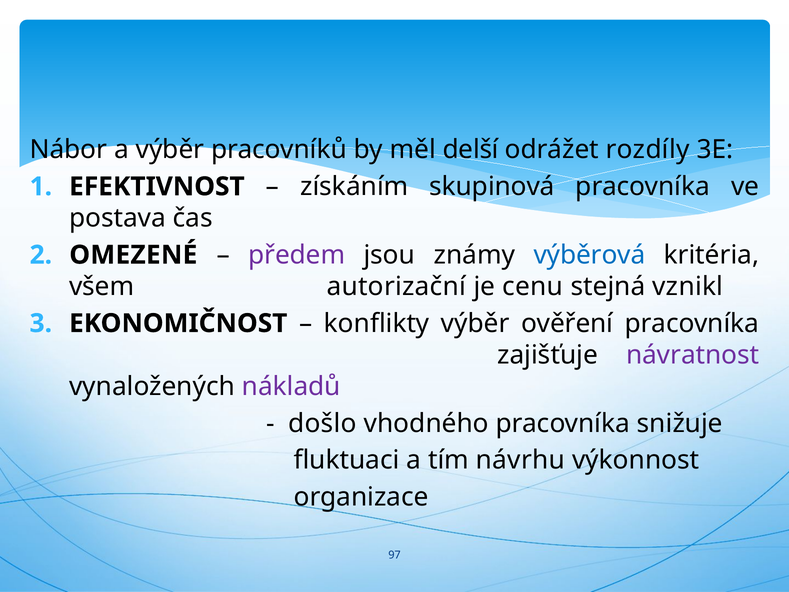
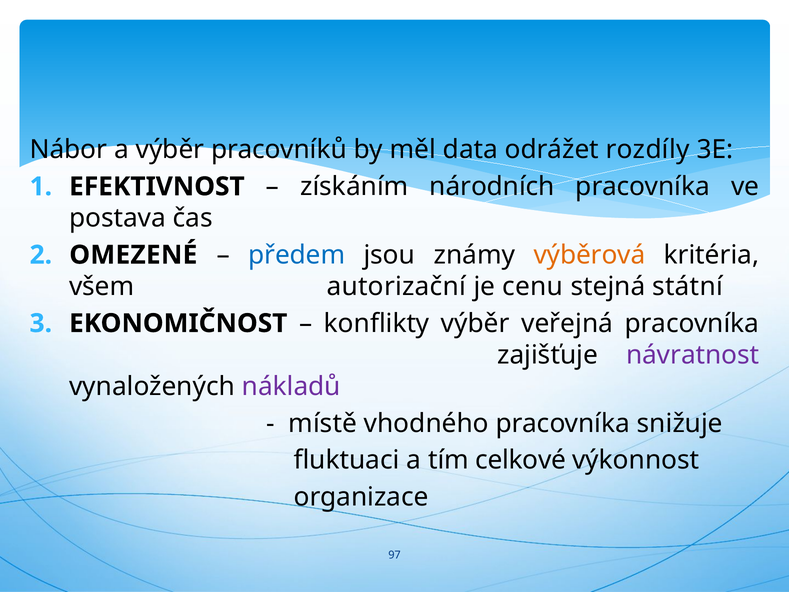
delší: delší -> data
skupinová: skupinová -> národních
předem colour: purple -> blue
výběrová colour: blue -> orange
vznikl: vznikl -> státní
ověření: ověření -> veřejná
došlo: došlo -> místě
návrhu: návrhu -> celkové
